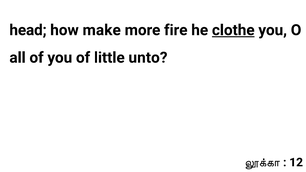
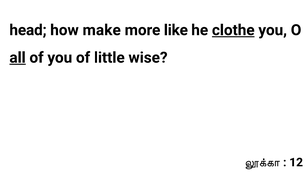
fire: fire -> like
all underline: none -> present
unto: unto -> wise
